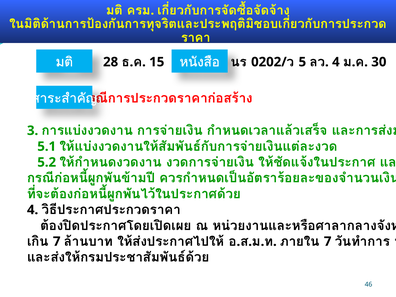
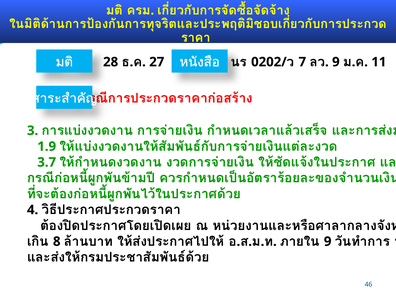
15: 15 -> 27
5: 5 -> 7
4 at (336, 62): 4 -> 9
30: 30 -> 11
5.1: 5.1 -> 1.9
5.2: 5.2 -> 3.7
7 at (57, 241): 7 -> 8
7 at (328, 241): 7 -> 9
